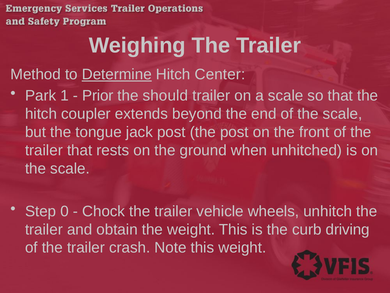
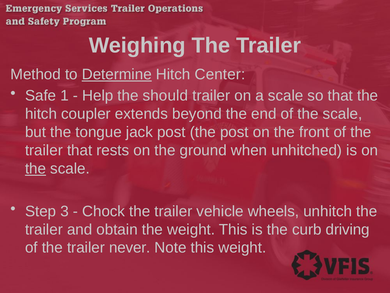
Park: Park -> Safe
Prior: Prior -> Help
the at (36, 168) underline: none -> present
0: 0 -> 3
crash: crash -> never
